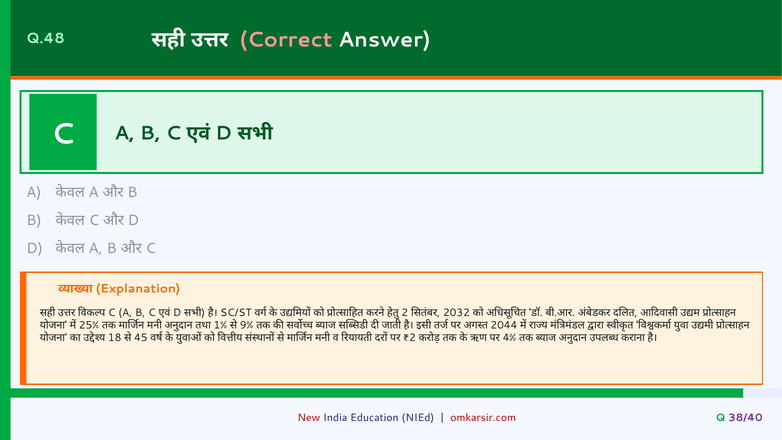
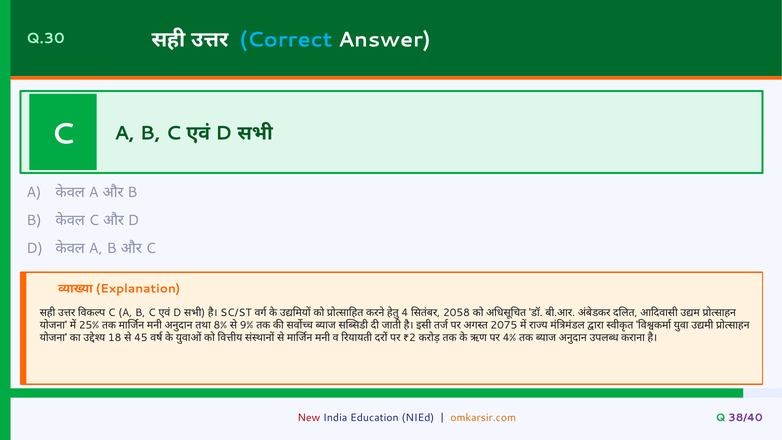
Q.48: Q.48 -> Q.30
Correct colour: pink -> light blue
2: 2 -> 4
2032: 2032 -> 2058
1%: 1% -> 8%
2044: 2044 -> 2075
omkarsir.com colour: red -> orange
